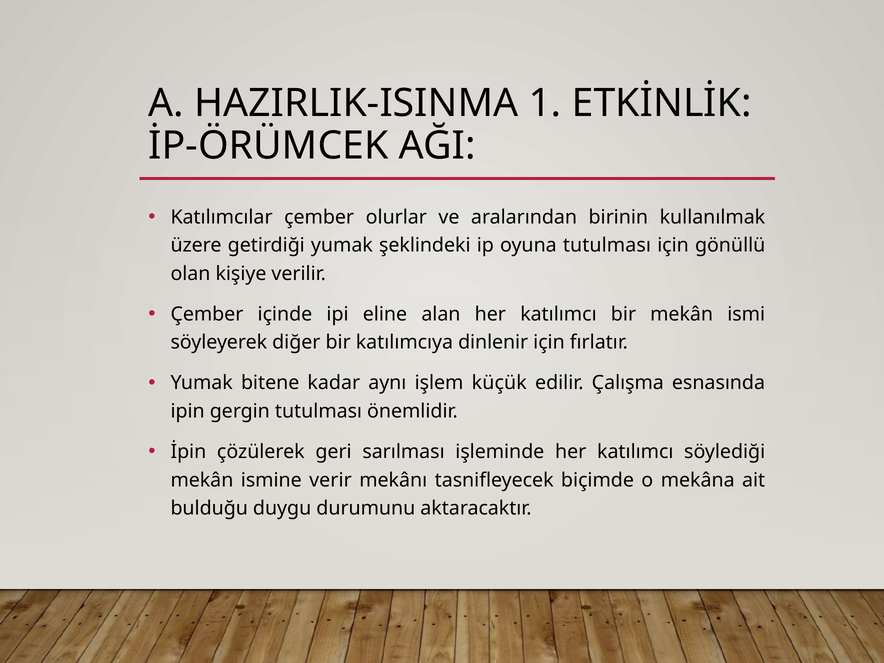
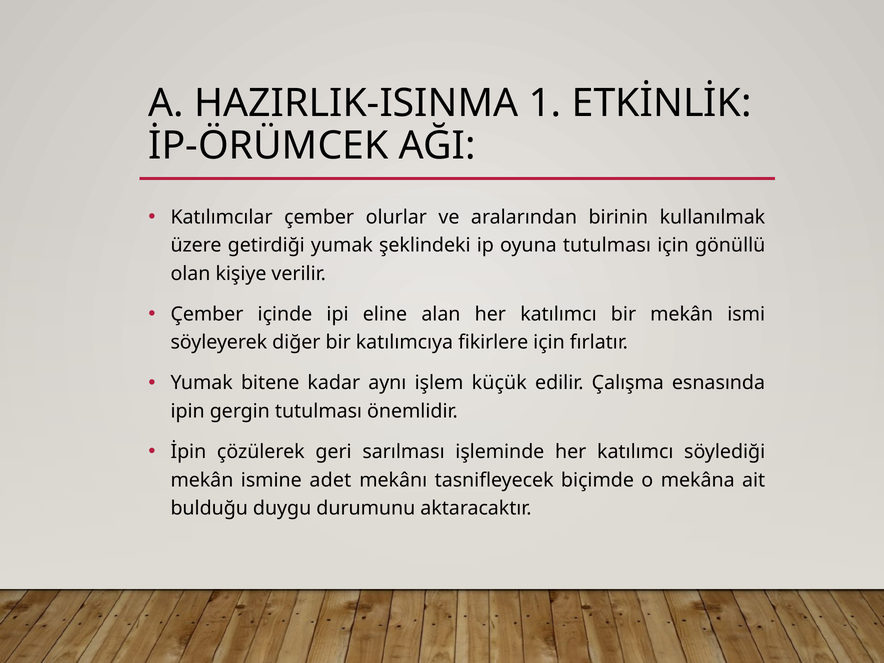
dinlenir: dinlenir -> fikirlere
verir: verir -> adet
